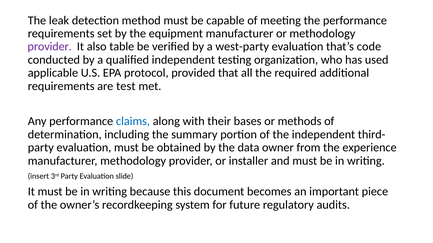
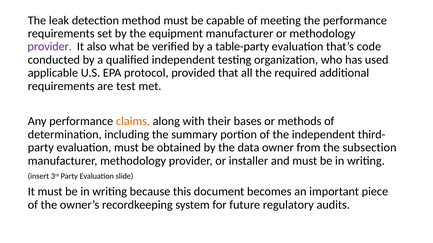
table: table -> what
west-party: west-party -> table-party
claims colour: blue -> orange
experience: experience -> subsection
